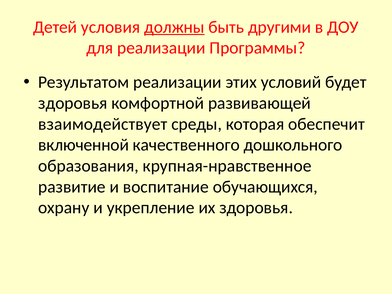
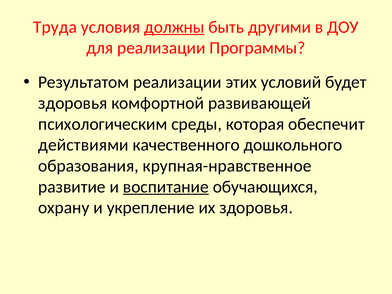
Детей: Детей -> Труда
взаимодействует: взаимодействует -> психологическим
включенной: включенной -> действиями
воспитание underline: none -> present
